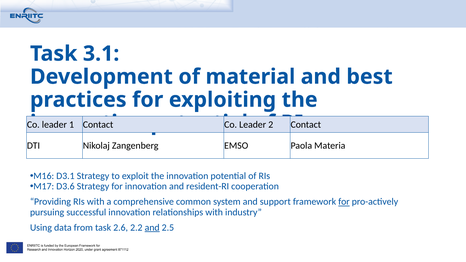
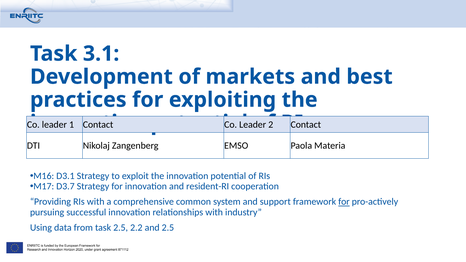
material: material -> markets
D3.6: D3.6 -> D3.7
task 2.6: 2.6 -> 2.5
and at (152, 228) underline: present -> none
